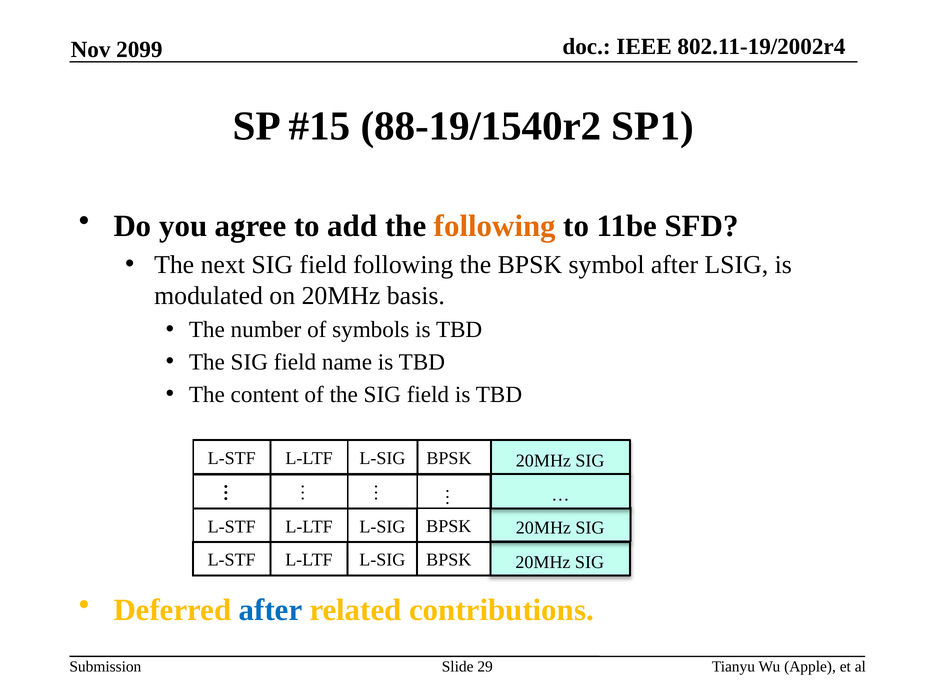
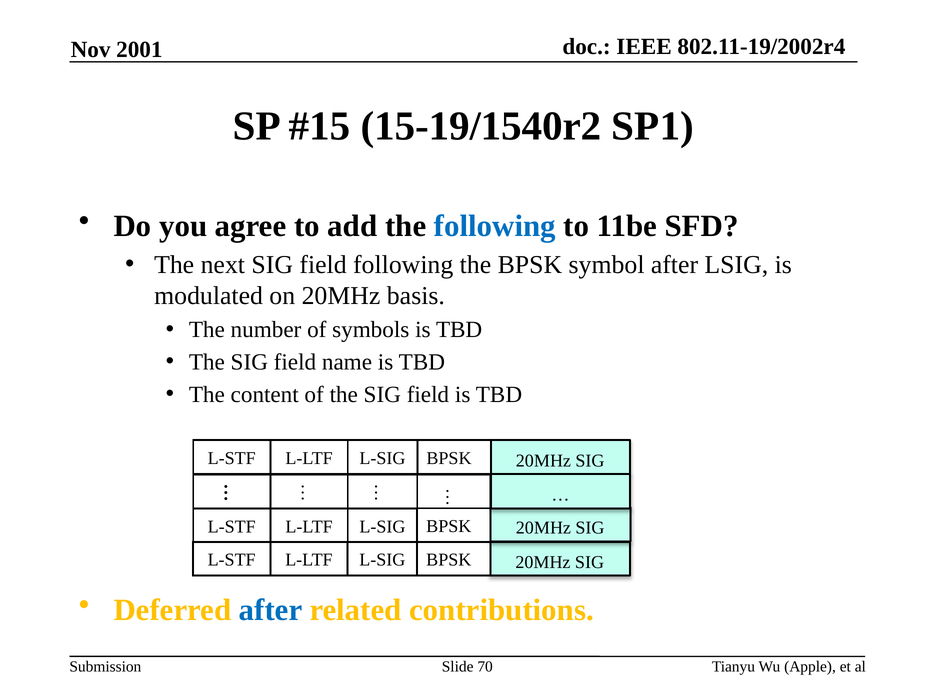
2099: 2099 -> 2001
88-19/1540r2: 88-19/1540r2 -> 15-19/1540r2
following at (495, 226) colour: orange -> blue
29: 29 -> 70
